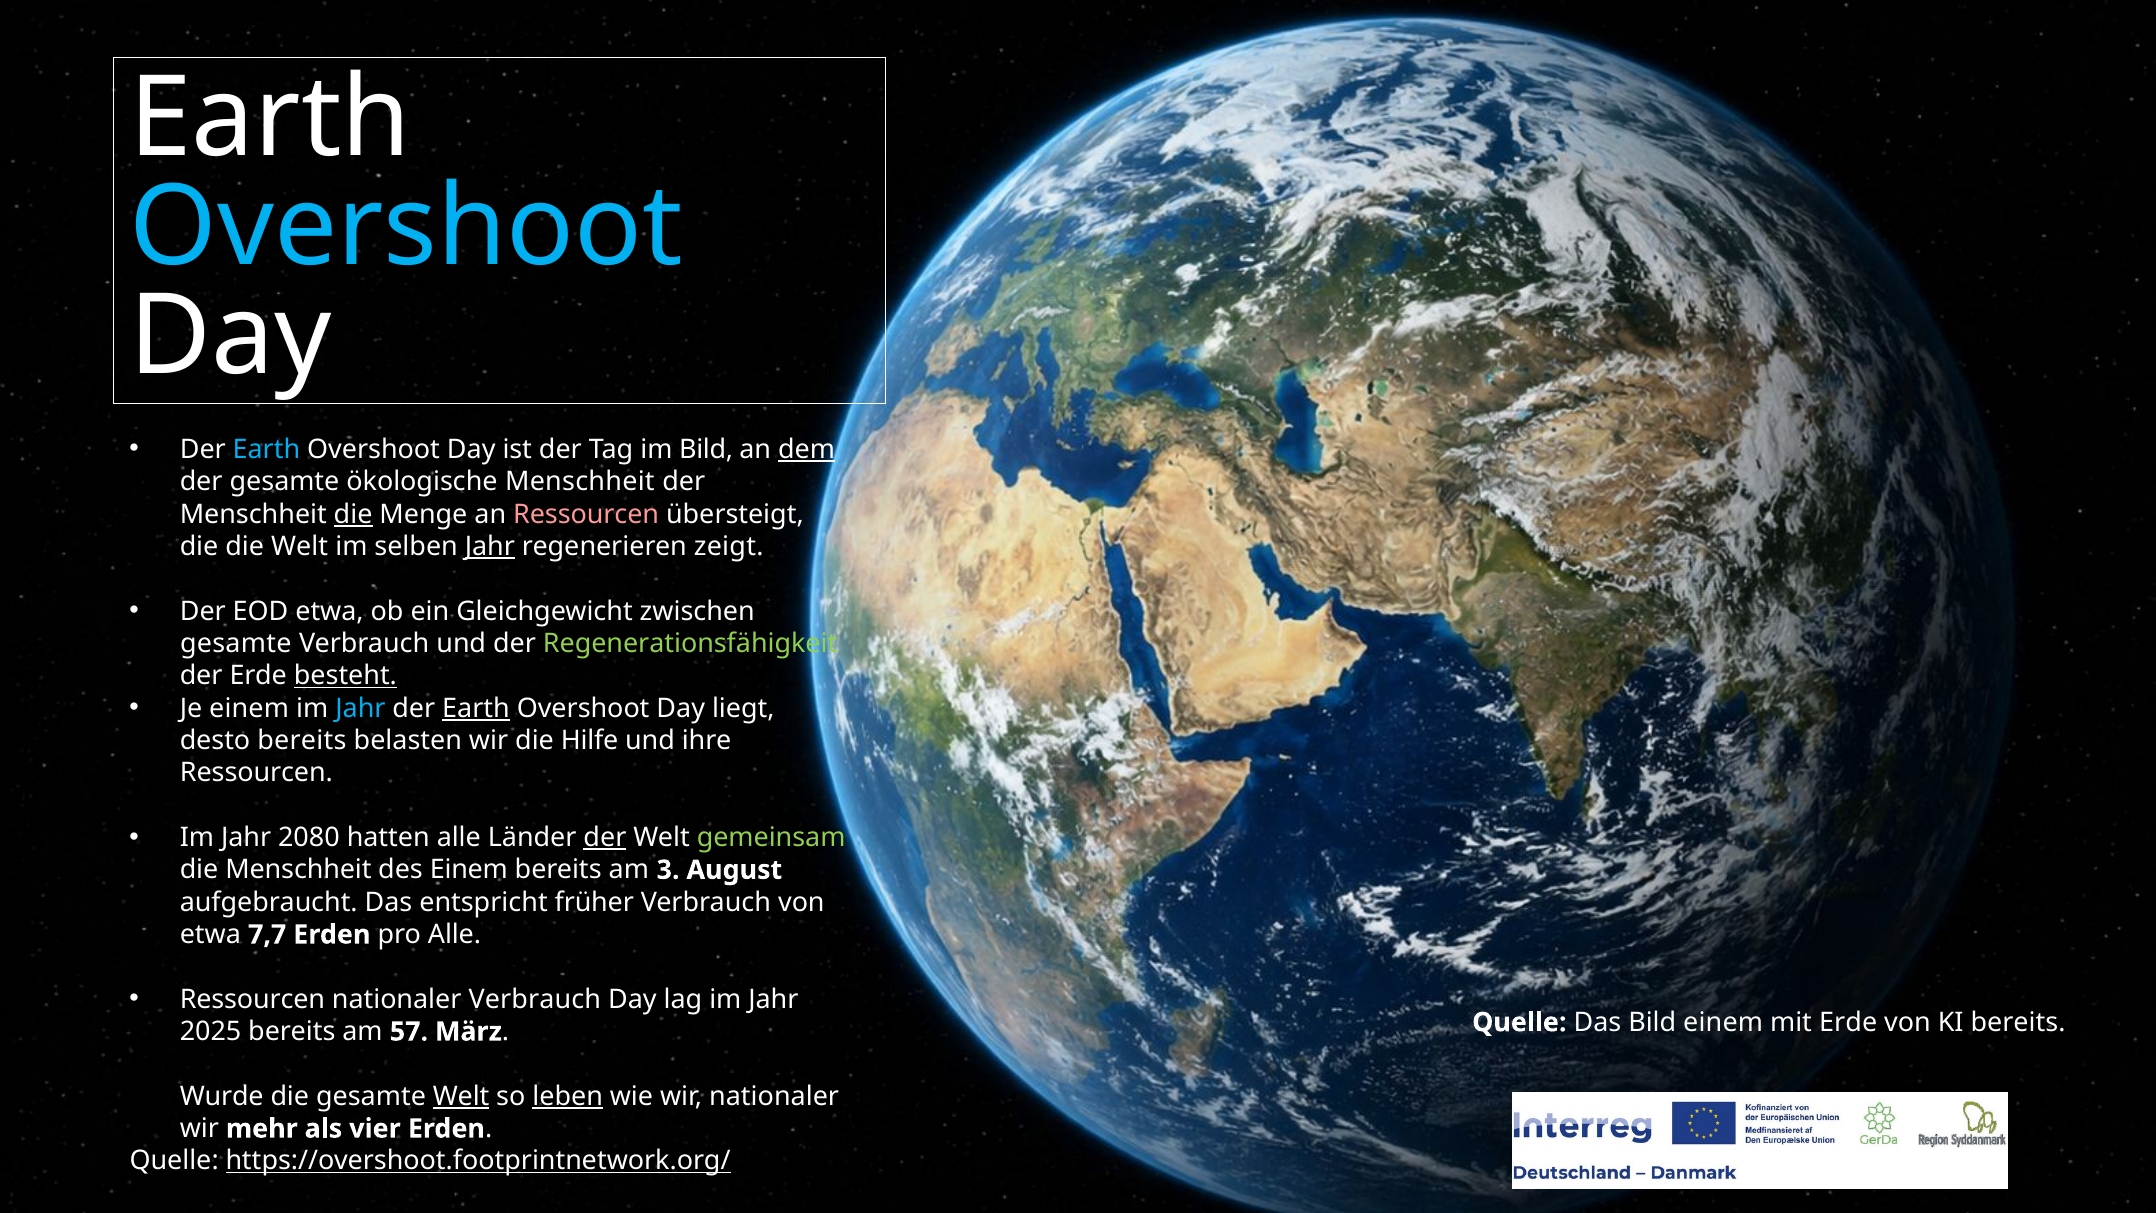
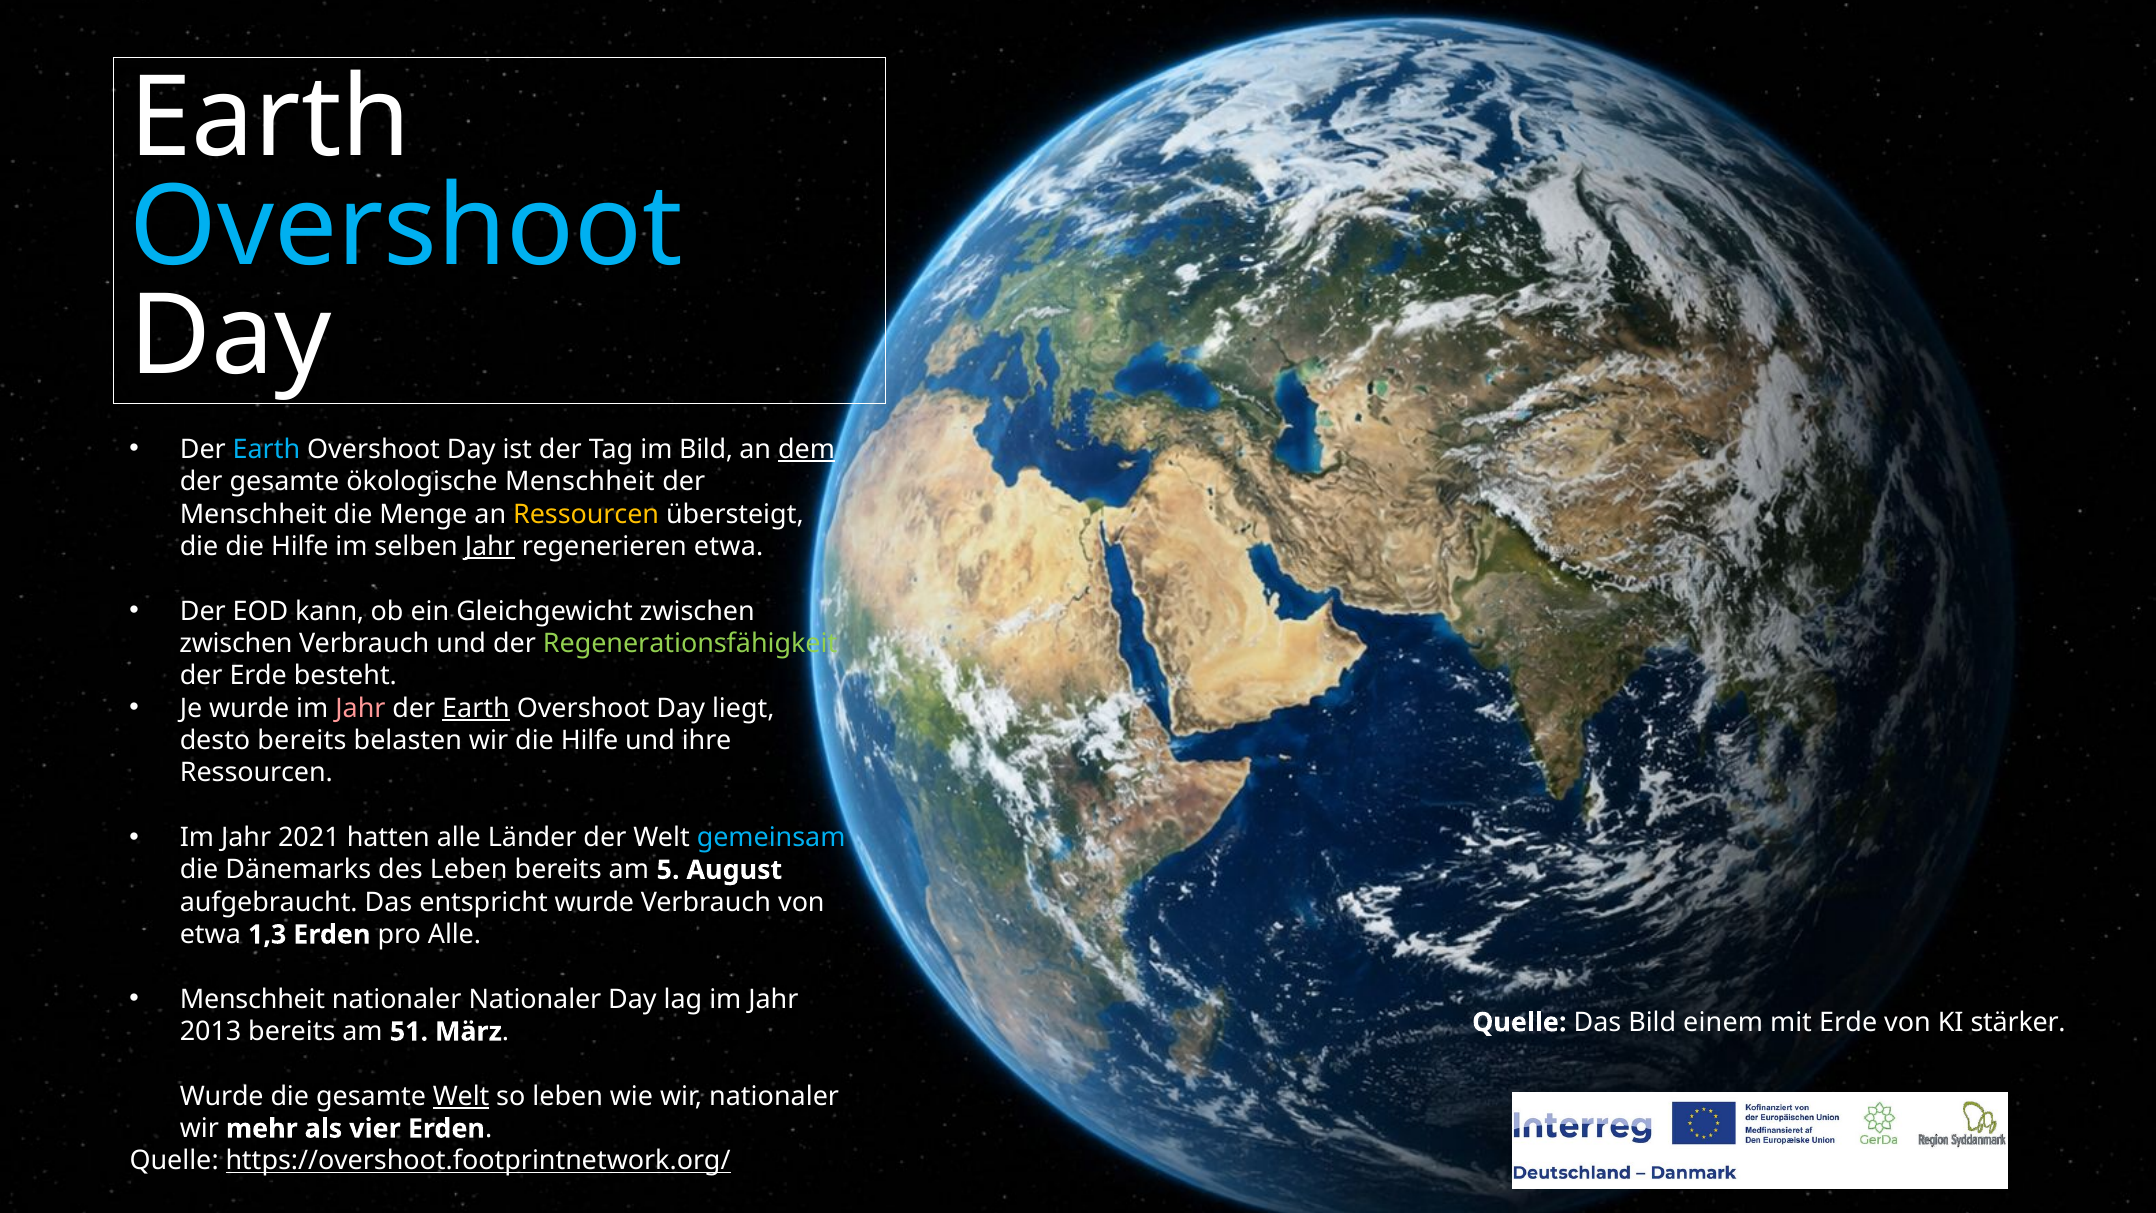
die at (353, 514) underline: present -> none
Ressourcen at (586, 514) colour: pink -> yellow
die die Welt: Welt -> Hilfe
regenerieren zeigt: zeigt -> etwa
EOD etwa: etwa -> kann
gesamte at (236, 643): gesamte -> zwischen
besteht underline: present -> none
Je einem: einem -> wurde
Jahr at (360, 708) colour: light blue -> pink
2080: 2080 -> 2021
der at (605, 837) underline: present -> none
gemeinsam colour: light green -> light blue
die Menschheit: Menschheit -> Dänemarks
des Einem: Einem -> Leben
3: 3 -> 5
entspricht früher: früher -> wurde
7,7: 7,7 -> 1,3
Ressourcen at (252, 999): Ressourcen -> Menschheit
nationaler Verbrauch: Verbrauch -> Nationaler
KI bereits: bereits -> stärker
2025: 2025 -> 2013
57: 57 -> 51
leben at (568, 1096) underline: present -> none
